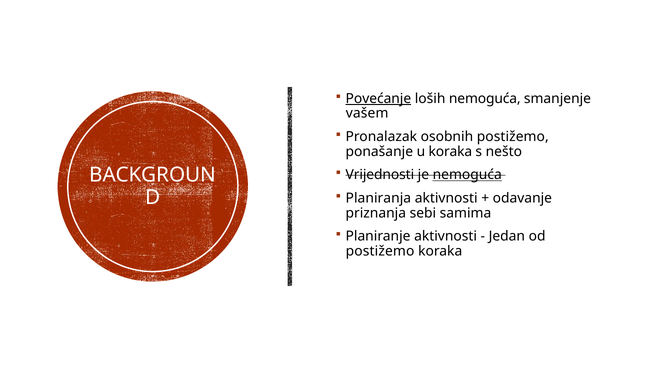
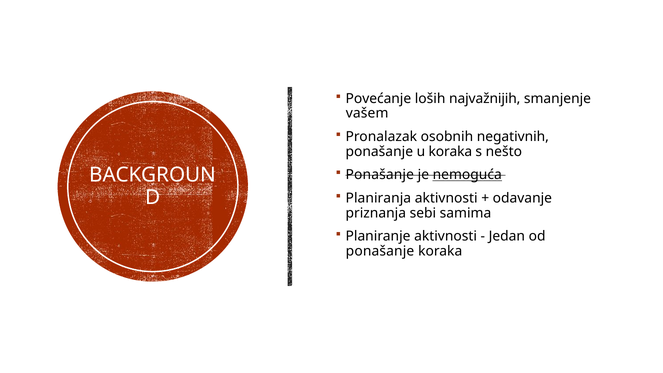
Povećanje underline: present -> none
loših nemoguća: nemoguća -> najvažnijih
osobnih postižemo: postižemo -> negativnih
Vrijednosti at (380, 175): Vrijednosti -> Ponašanje
postižemo at (380, 251): postižemo -> ponašanje
